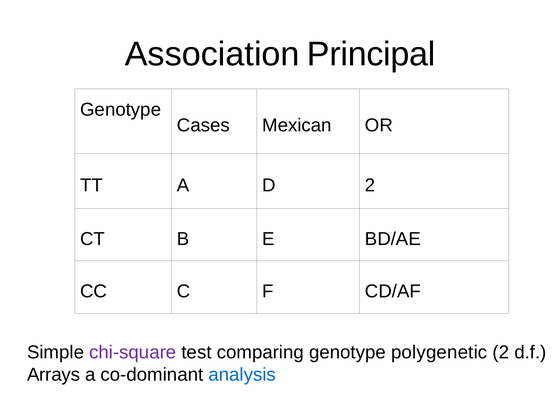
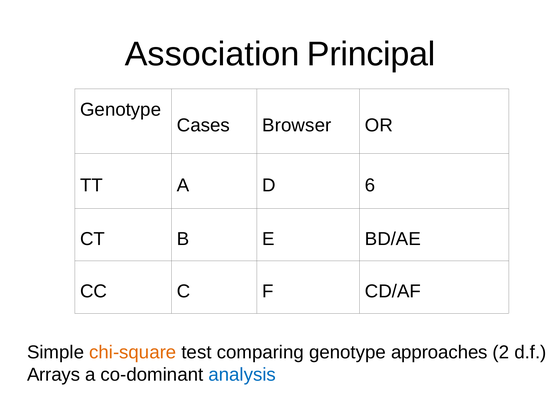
Mexican: Mexican -> Browser
D 2: 2 -> 6
chi-square colour: purple -> orange
polygenetic: polygenetic -> approaches
